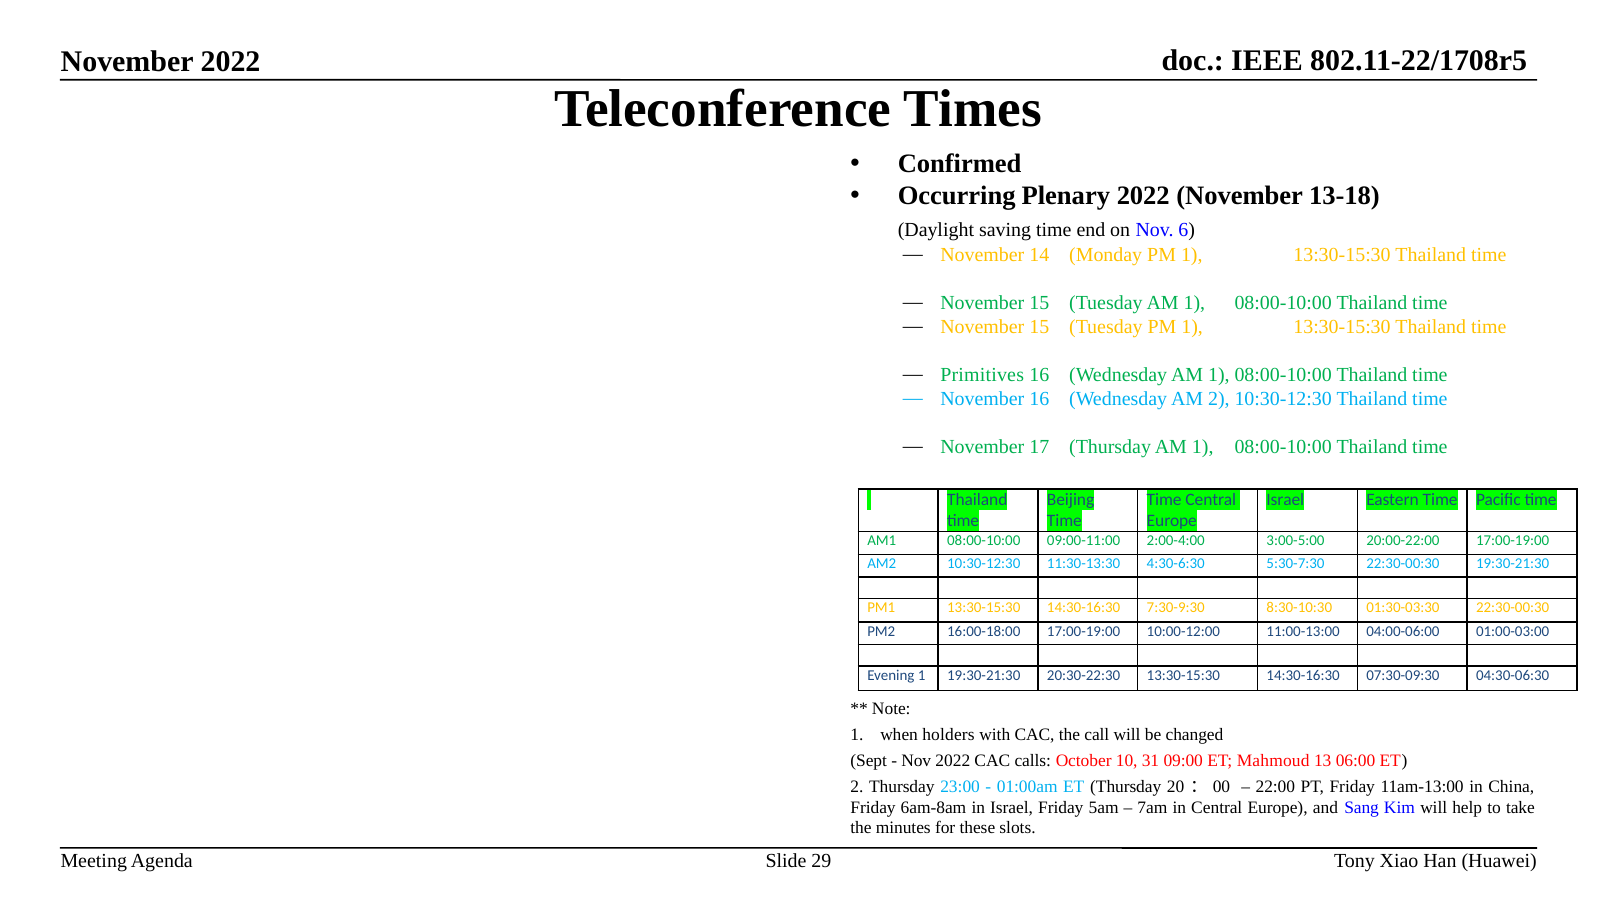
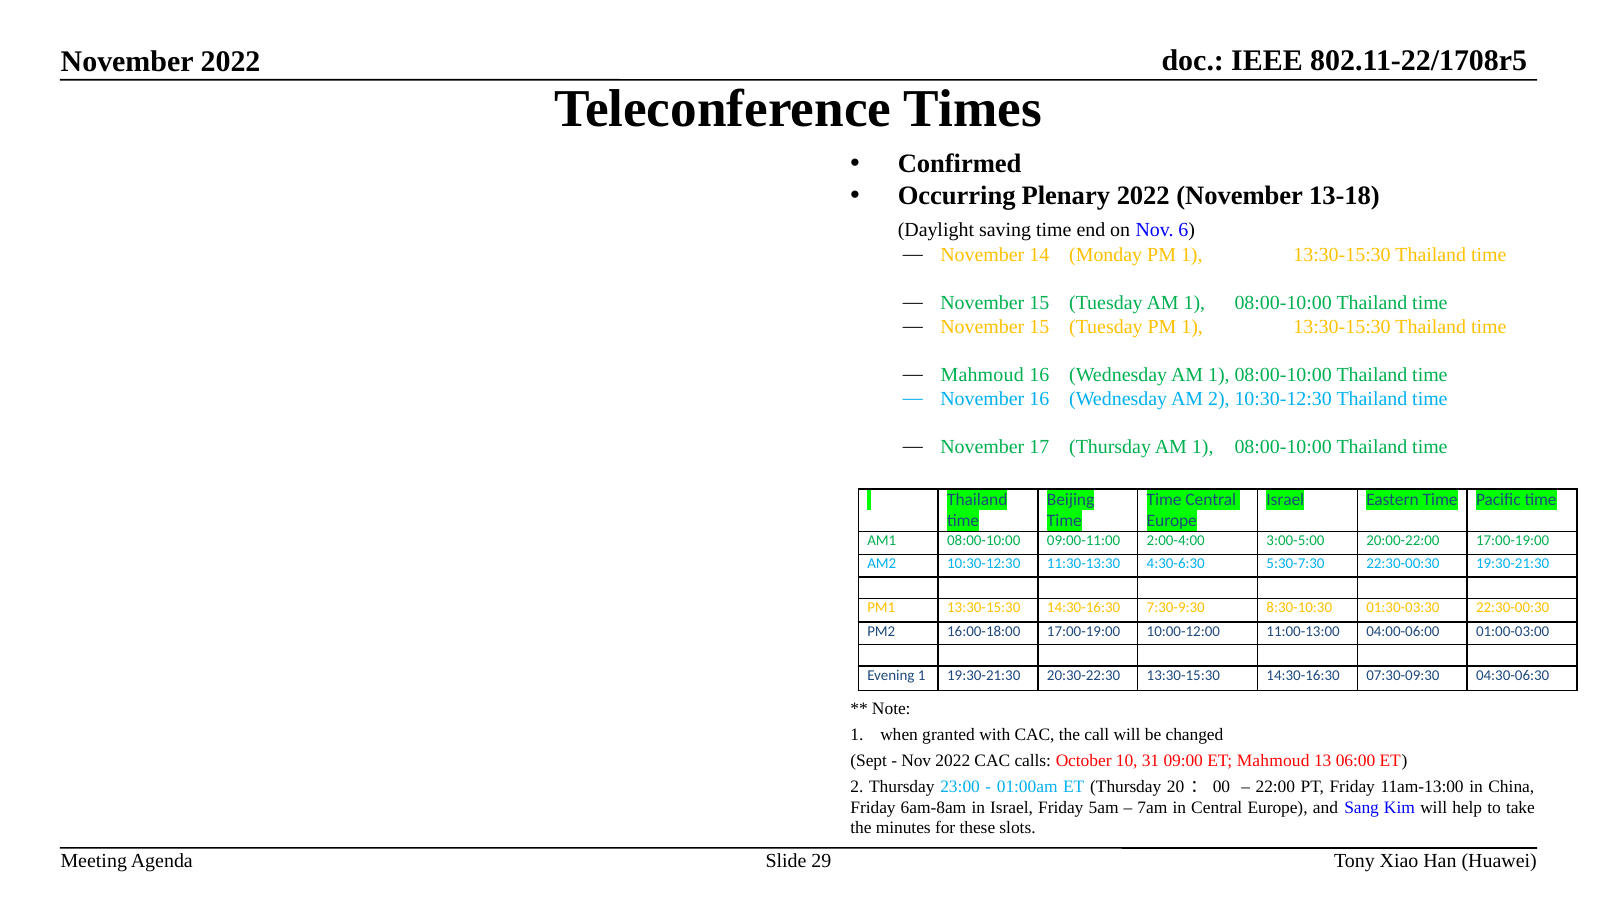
Primitives at (982, 375): Primitives -> Mahmoud
holders: holders -> granted
